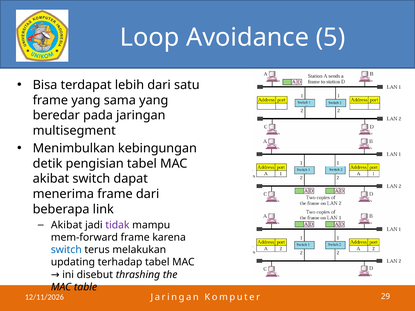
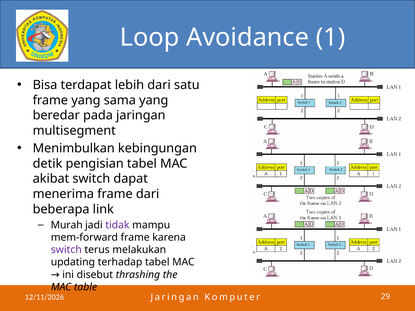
5: 5 -> 1
Akibat at (67, 225): Akibat -> Murah
switch at (66, 250) colour: blue -> purple
